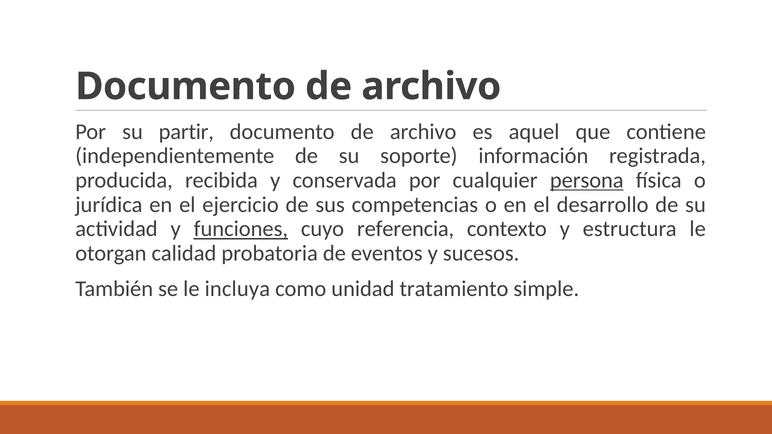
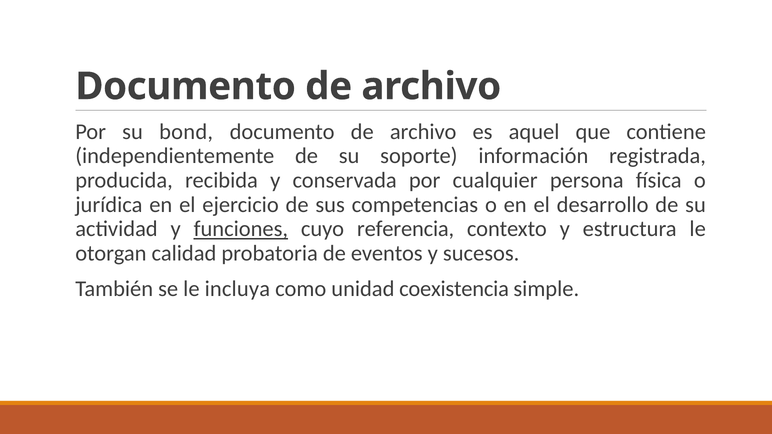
partir: partir -> bond
persona underline: present -> none
tratamiento: tratamiento -> coexistencia
